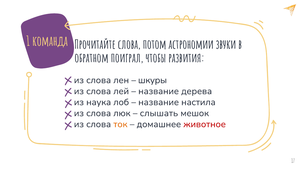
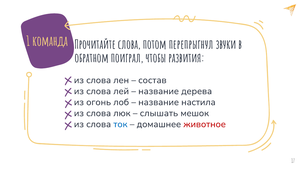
астрономии: астрономии -> перепрыгнул
шкуры: шкуры -> состав
наука: наука -> огонь
ток colour: orange -> blue
